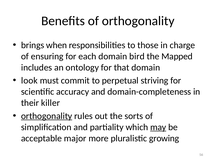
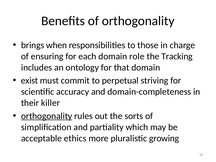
bird: bird -> role
Mapped: Mapped -> Tracking
look: look -> exist
may underline: present -> none
major: major -> ethics
